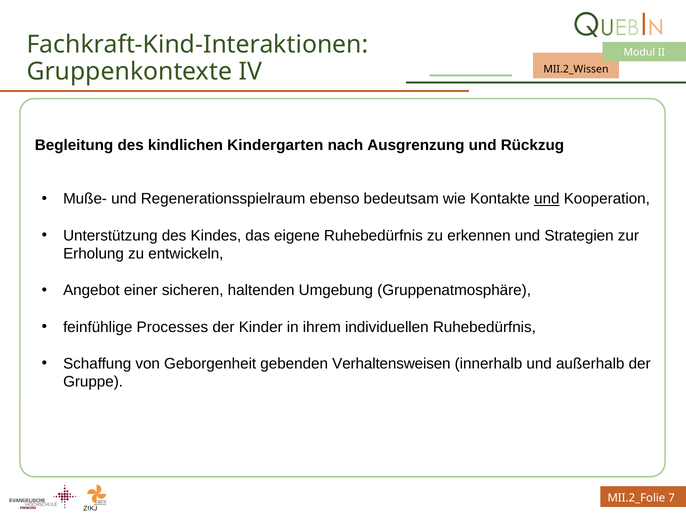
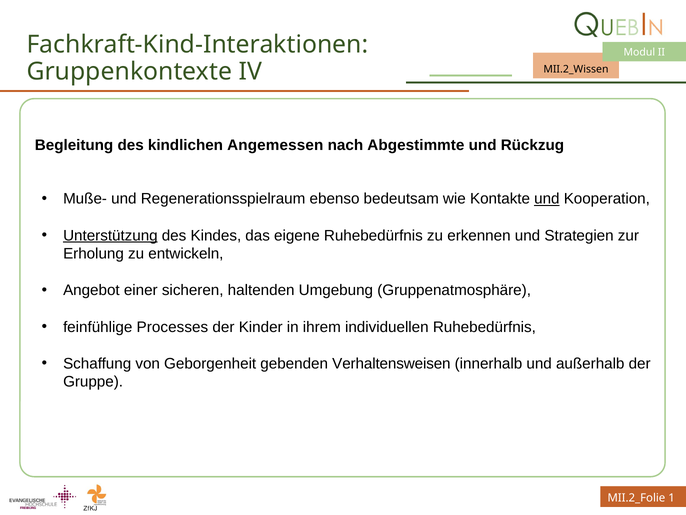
Kindergarten: Kindergarten -> Angemessen
Ausgrenzung: Ausgrenzung -> Abgestimmte
Unterstützung underline: none -> present
7: 7 -> 1
